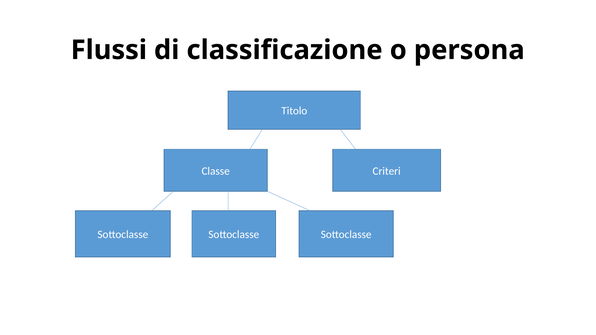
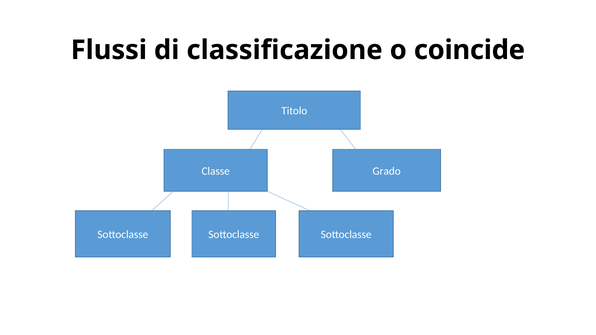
persona: persona -> coincide
Criteri: Criteri -> Grado
